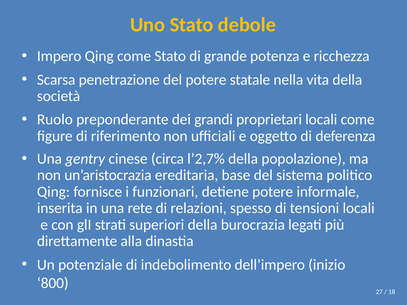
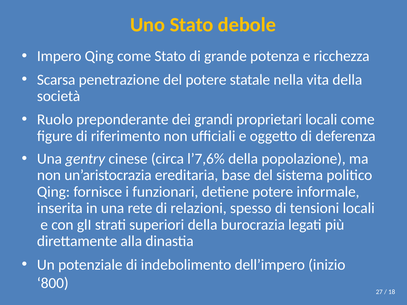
l’2,7%: l’2,7% -> l’7,6%
